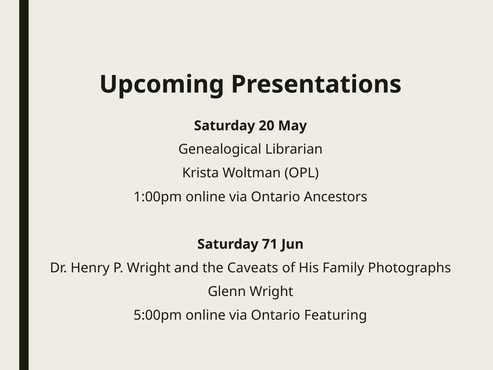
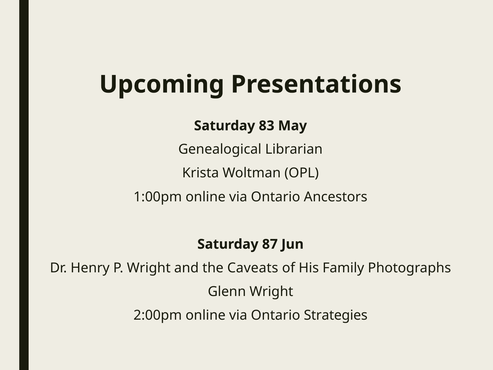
20: 20 -> 83
71: 71 -> 87
5:00pm: 5:00pm -> 2:00pm
Featuring: Featuring -> Strategies
